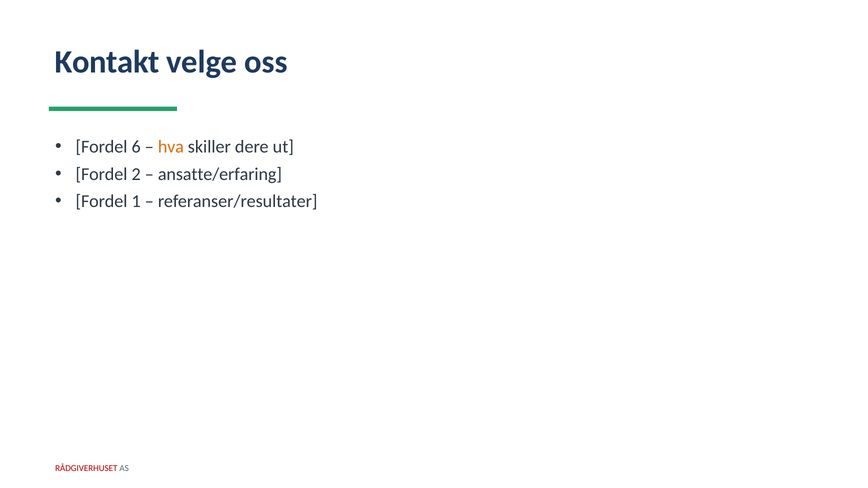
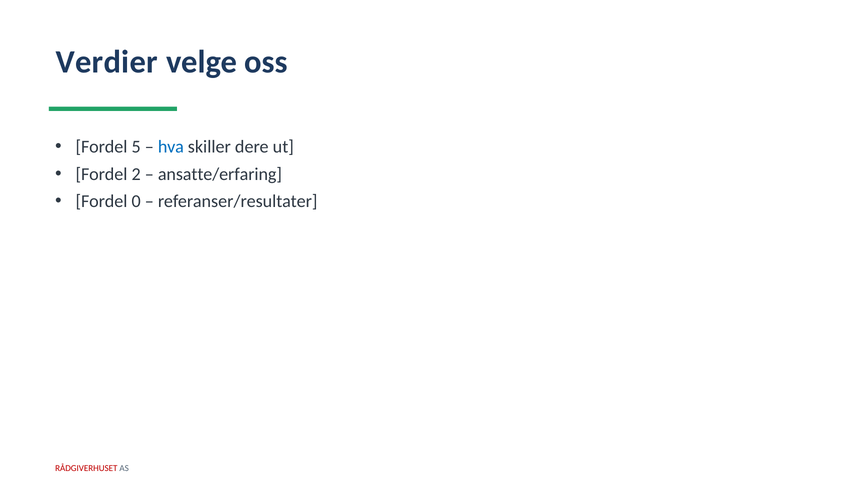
Kontakt: Kontakt -> Verdier
6: 6 -> 5
hva colour: orange -> blue
1: 1 -> 0
